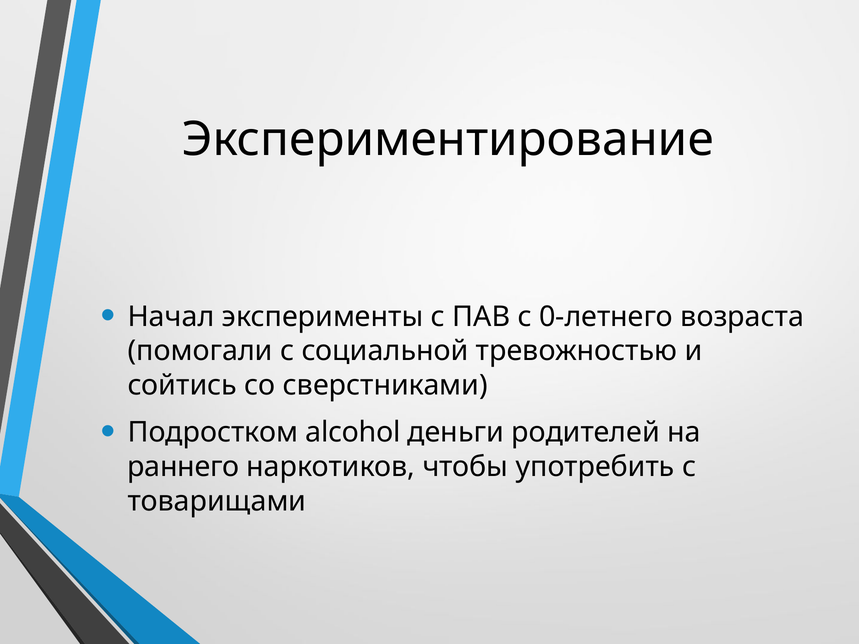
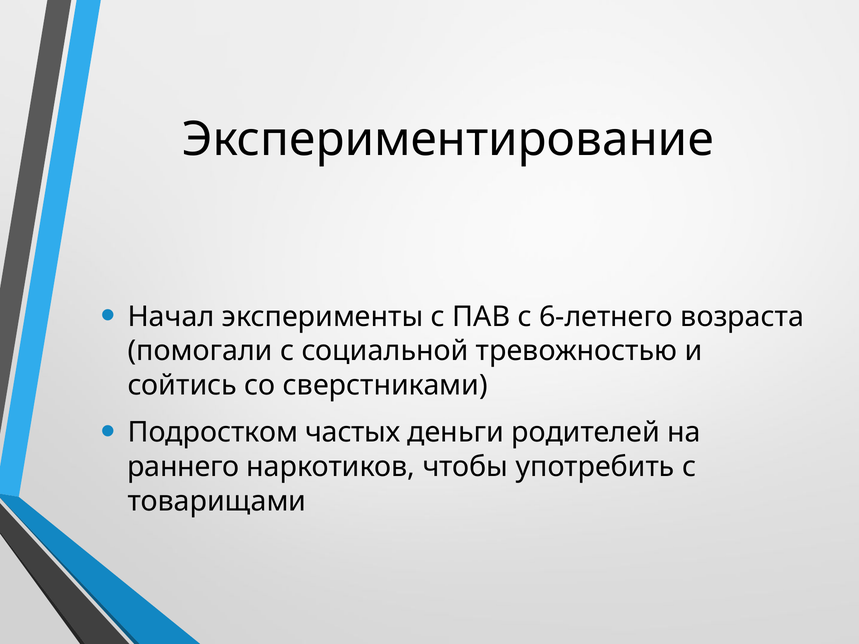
0-летнего: 0-летнего -> 6-летнего
alcohol: alcohol -> частых
